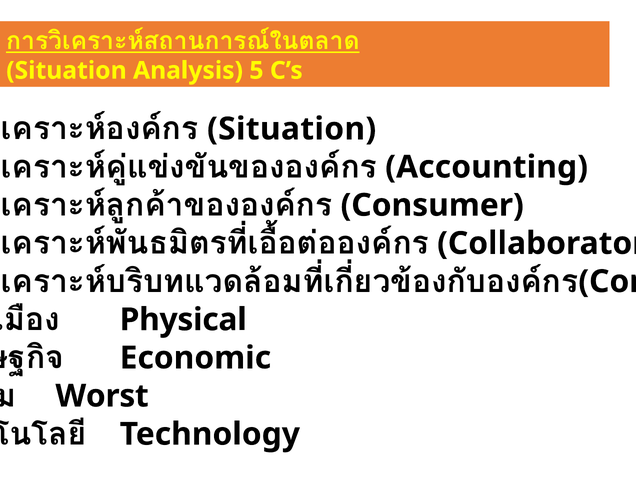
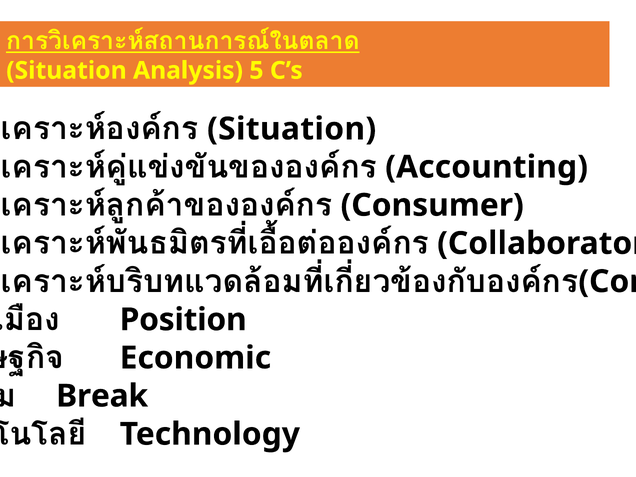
Physical: Physical -> Position
Worst: Worst -> Break
